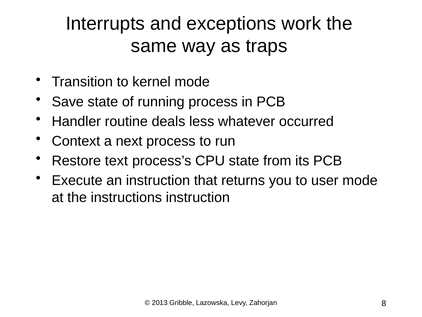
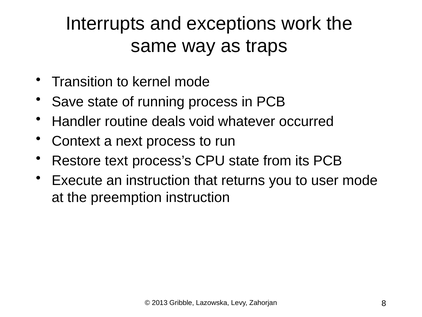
less: less -> void
instructions: instructions -> preemption
